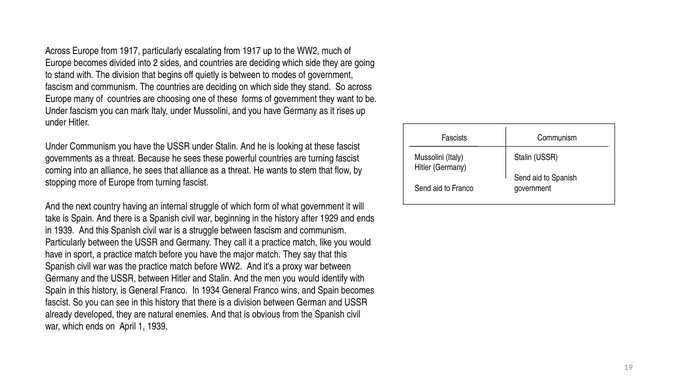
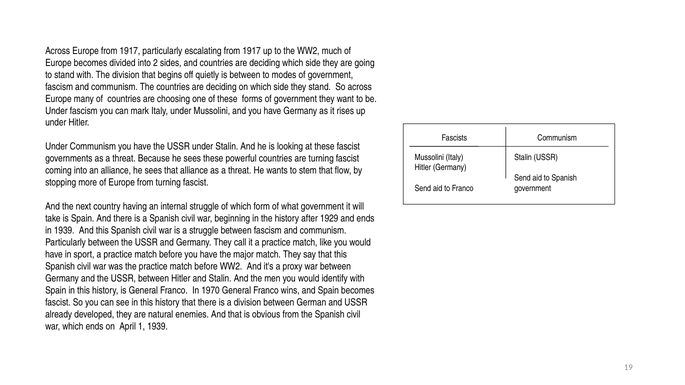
1934: 1934 -> 1970
